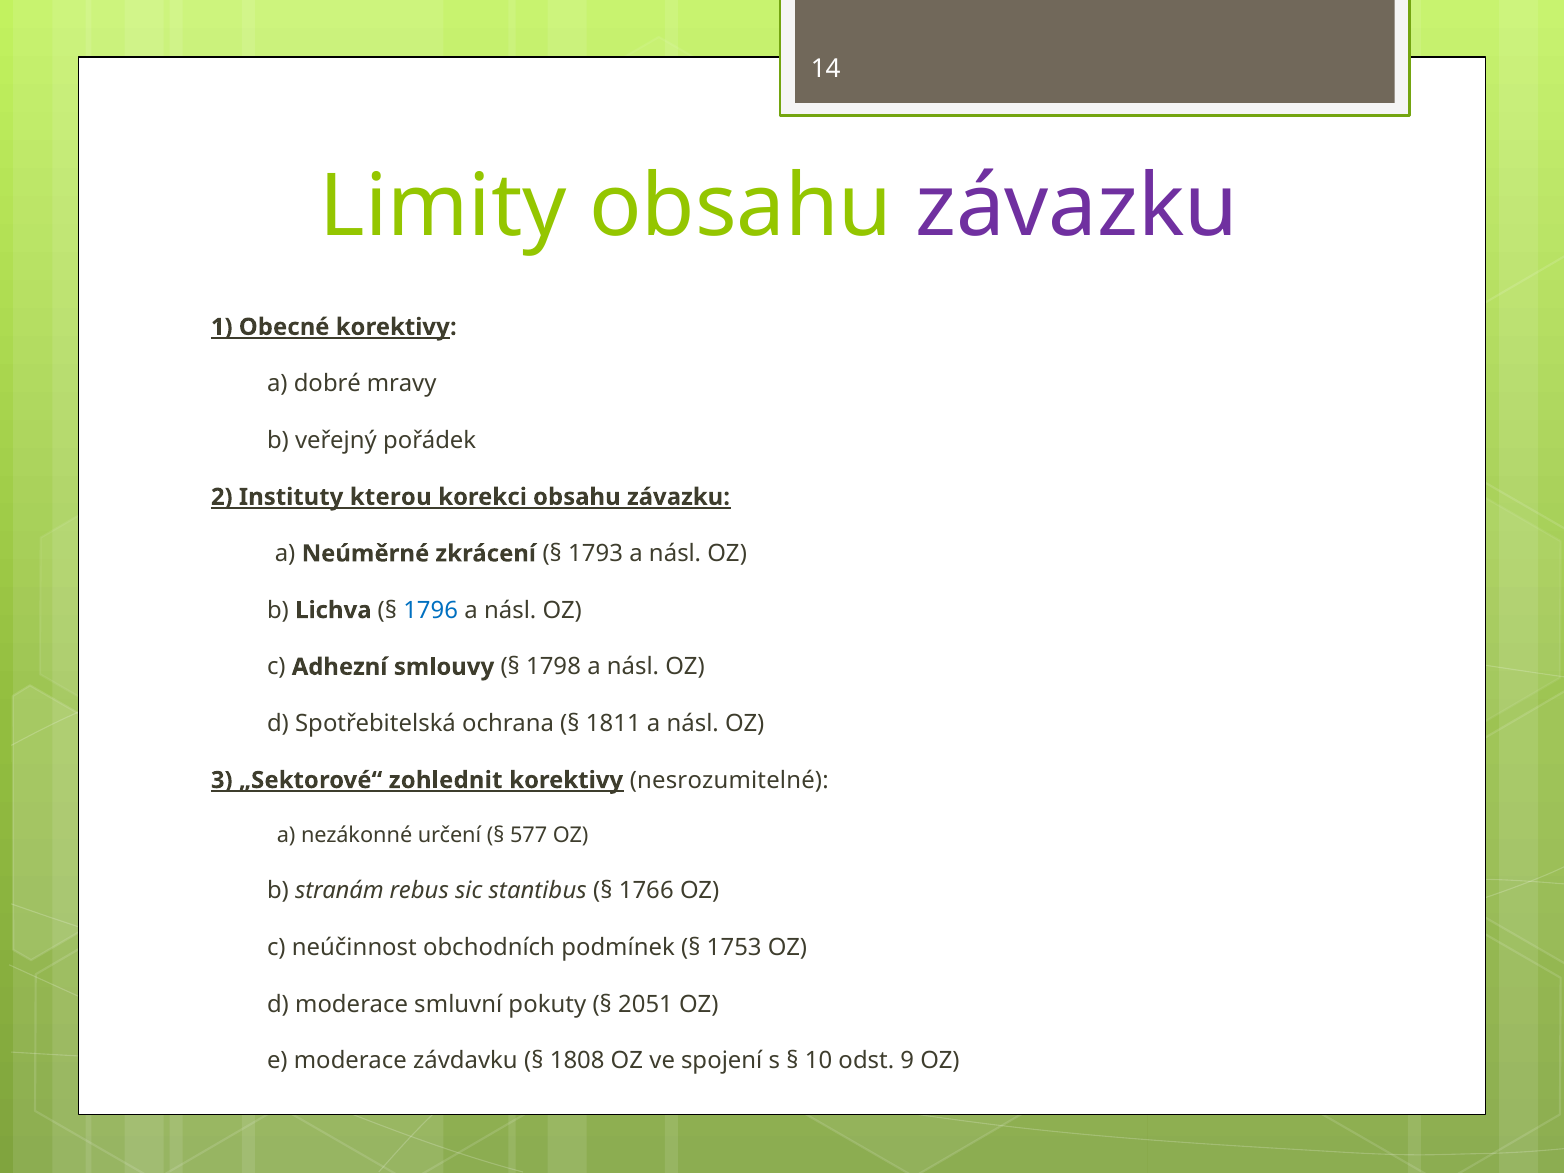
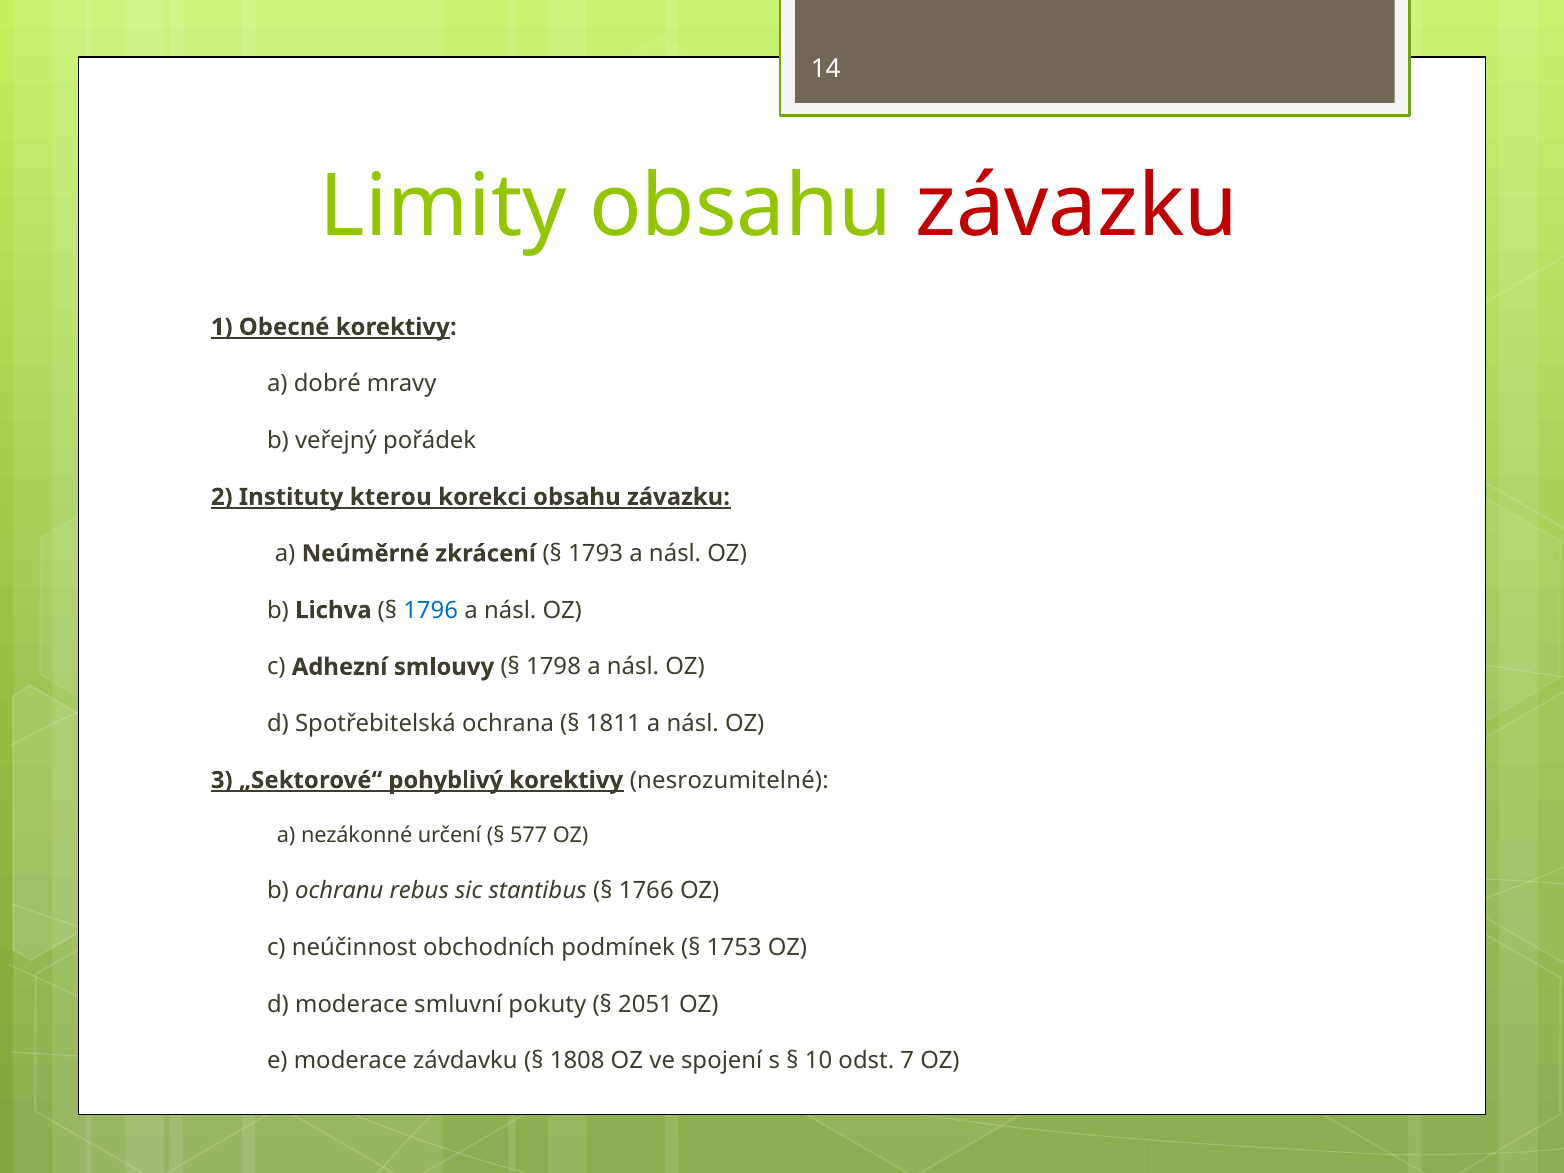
závazku at (1077, 206) colour: purple -> red
zohlednit: zohlednit -> pohyblivý
stranám: stranám -> ochranu
9: 9 -> 7
